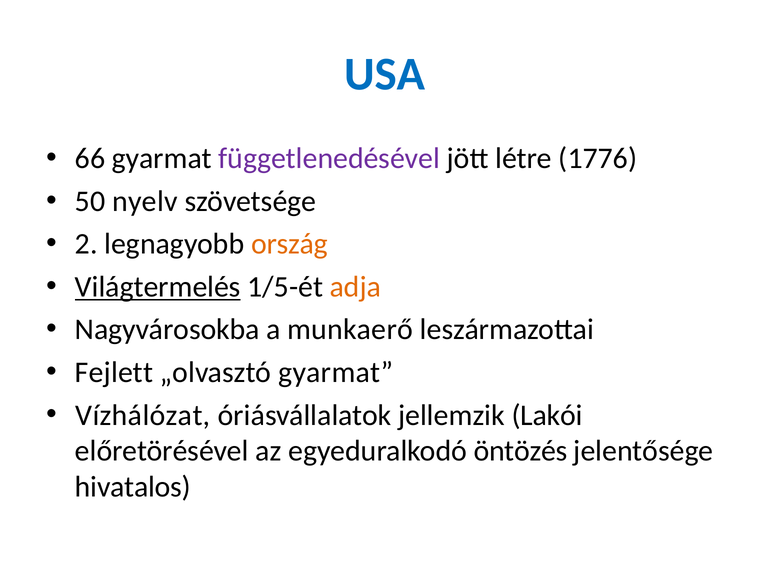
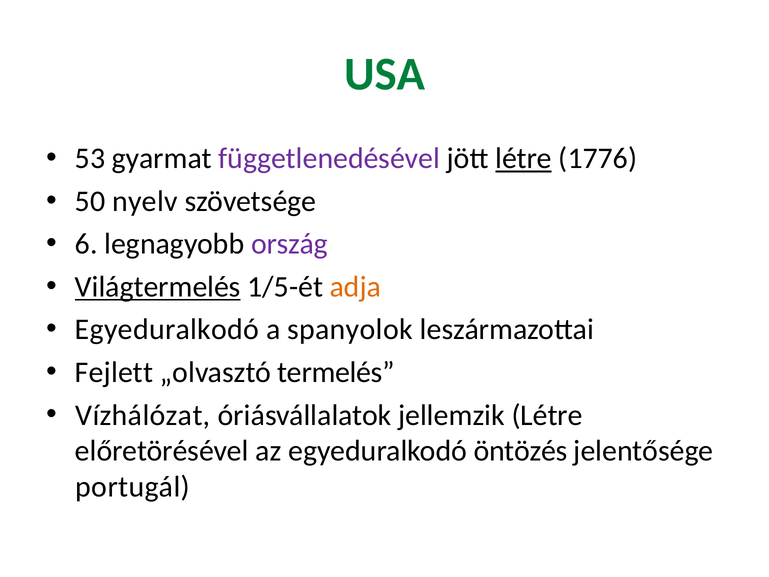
USA colour: blue -> green
66: 66 -> 53
létre at (524, 158) underline: none -> present
2: 2 -> 6
ország colour: orange -> purple
Nagyvárosokba at (167, 329): Nagyvárosokba -> Egyeduralkodó
munkaerő: munkaerő -> spanyolok
„olvasztó gyarmat: gyarmat -> termelés
jellemzik Lakói: Lakói -> Létre
hivatalos: hivatalos -> portugál
